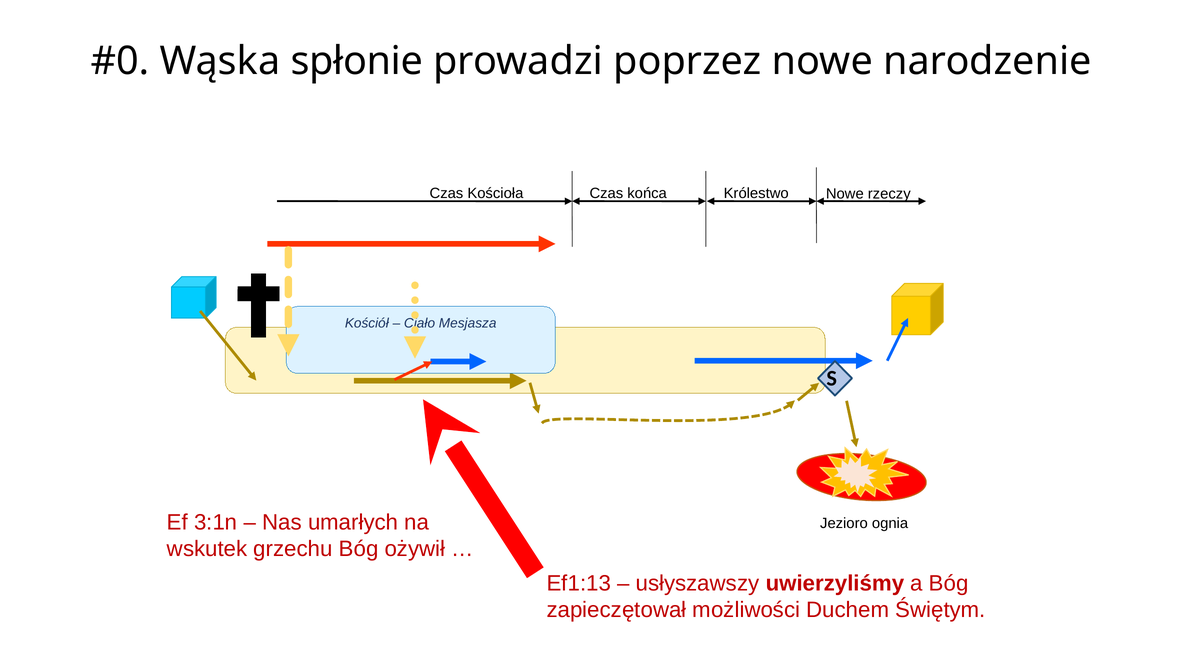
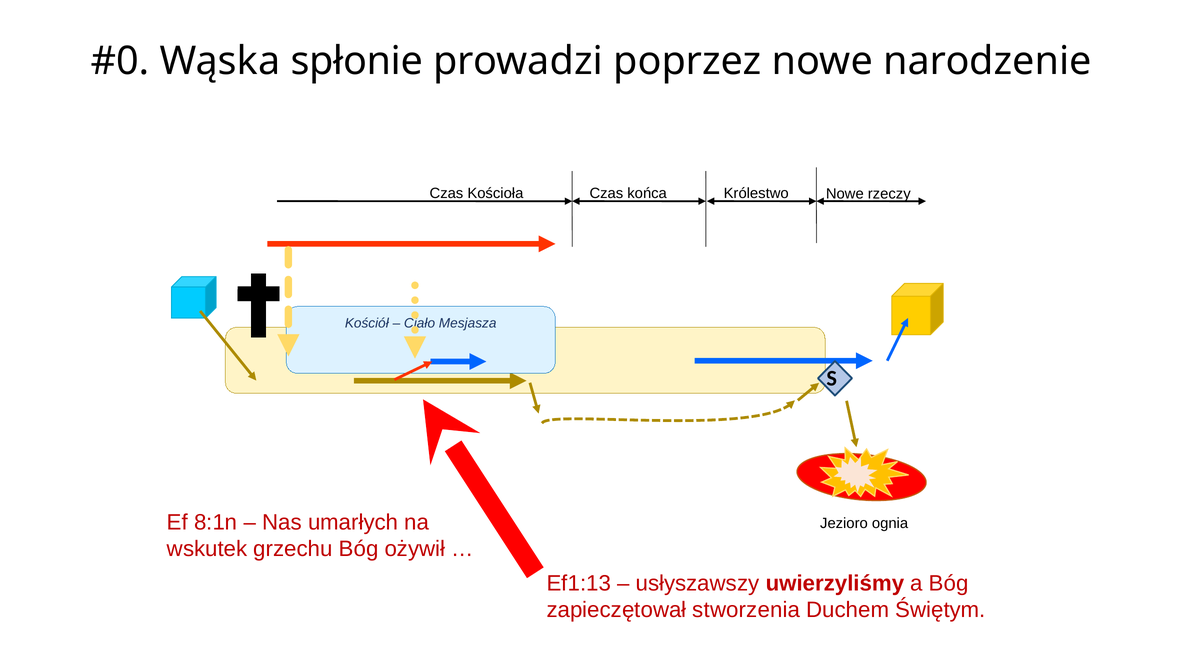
3:1n: 3:1n -> 8:1n
możliwości: możliwości -> stworzenia
